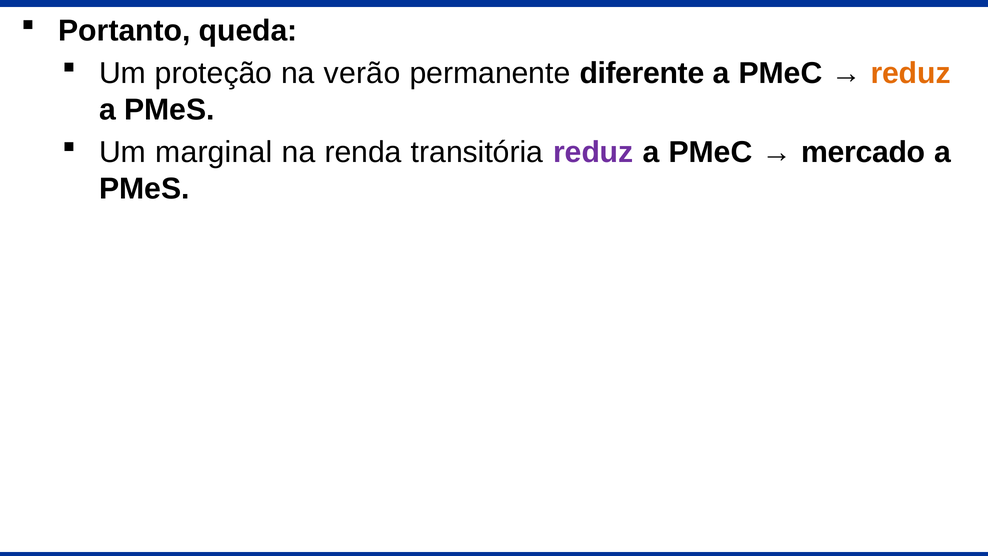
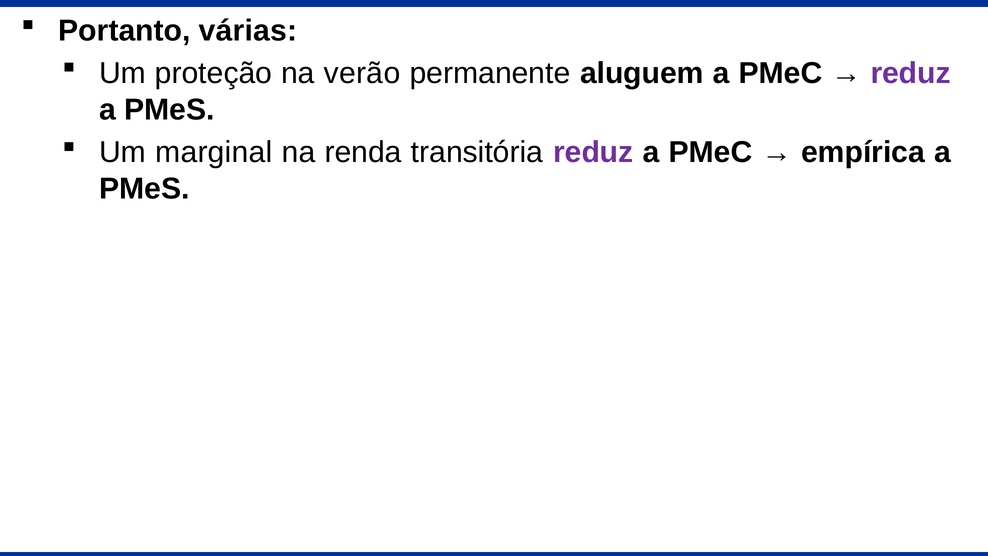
queda: queda -> várias
diferente: diferente -> aluguem
reduz at (911, 73) colour: orange -> purple
mercado: mercado -> empírica
